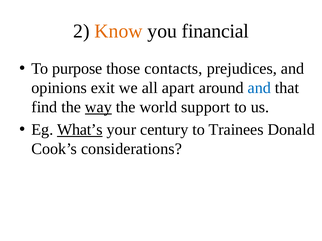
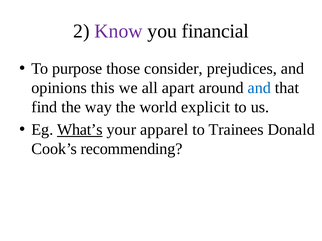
Know colour: orange -> purple
contacts: contacts -> consider
exit: exit -> this
way underline: present -> none
support: support -> explicit
century: century -> apparel
considerations: considerations -> recommending
